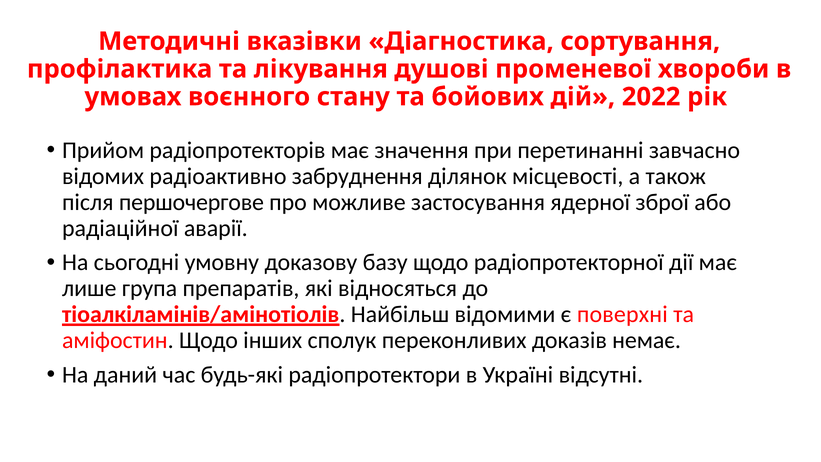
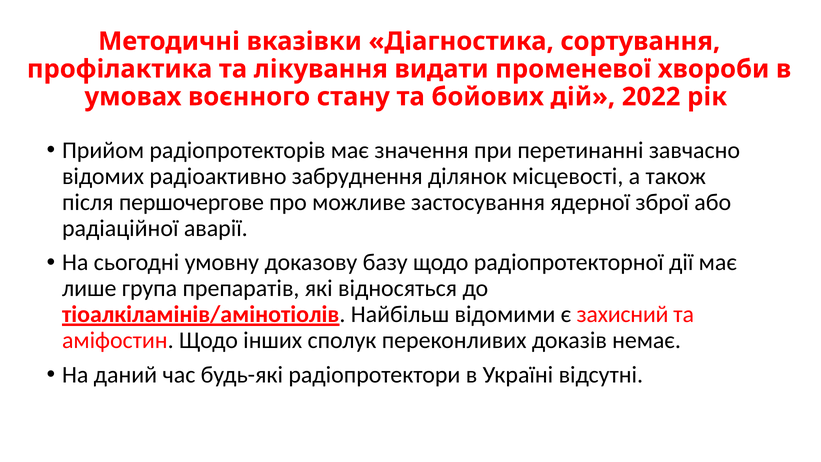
душові: душові -> видати
поверхні: поверхні -> захисний
